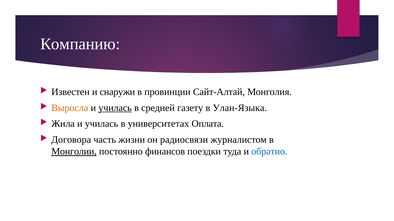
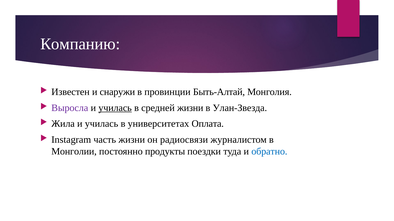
Сайт-Алтай: Сайт-Алтай -> Быть-Алтай
Выросла colour: orange -> purple
средней газету: газету -> жизни
Улан-Языка: Улан-Языка -> Улан-Звезда
Договора: Договора -> Instagram
Монголии underline: present -> none
финансов: финансов -> продукты
